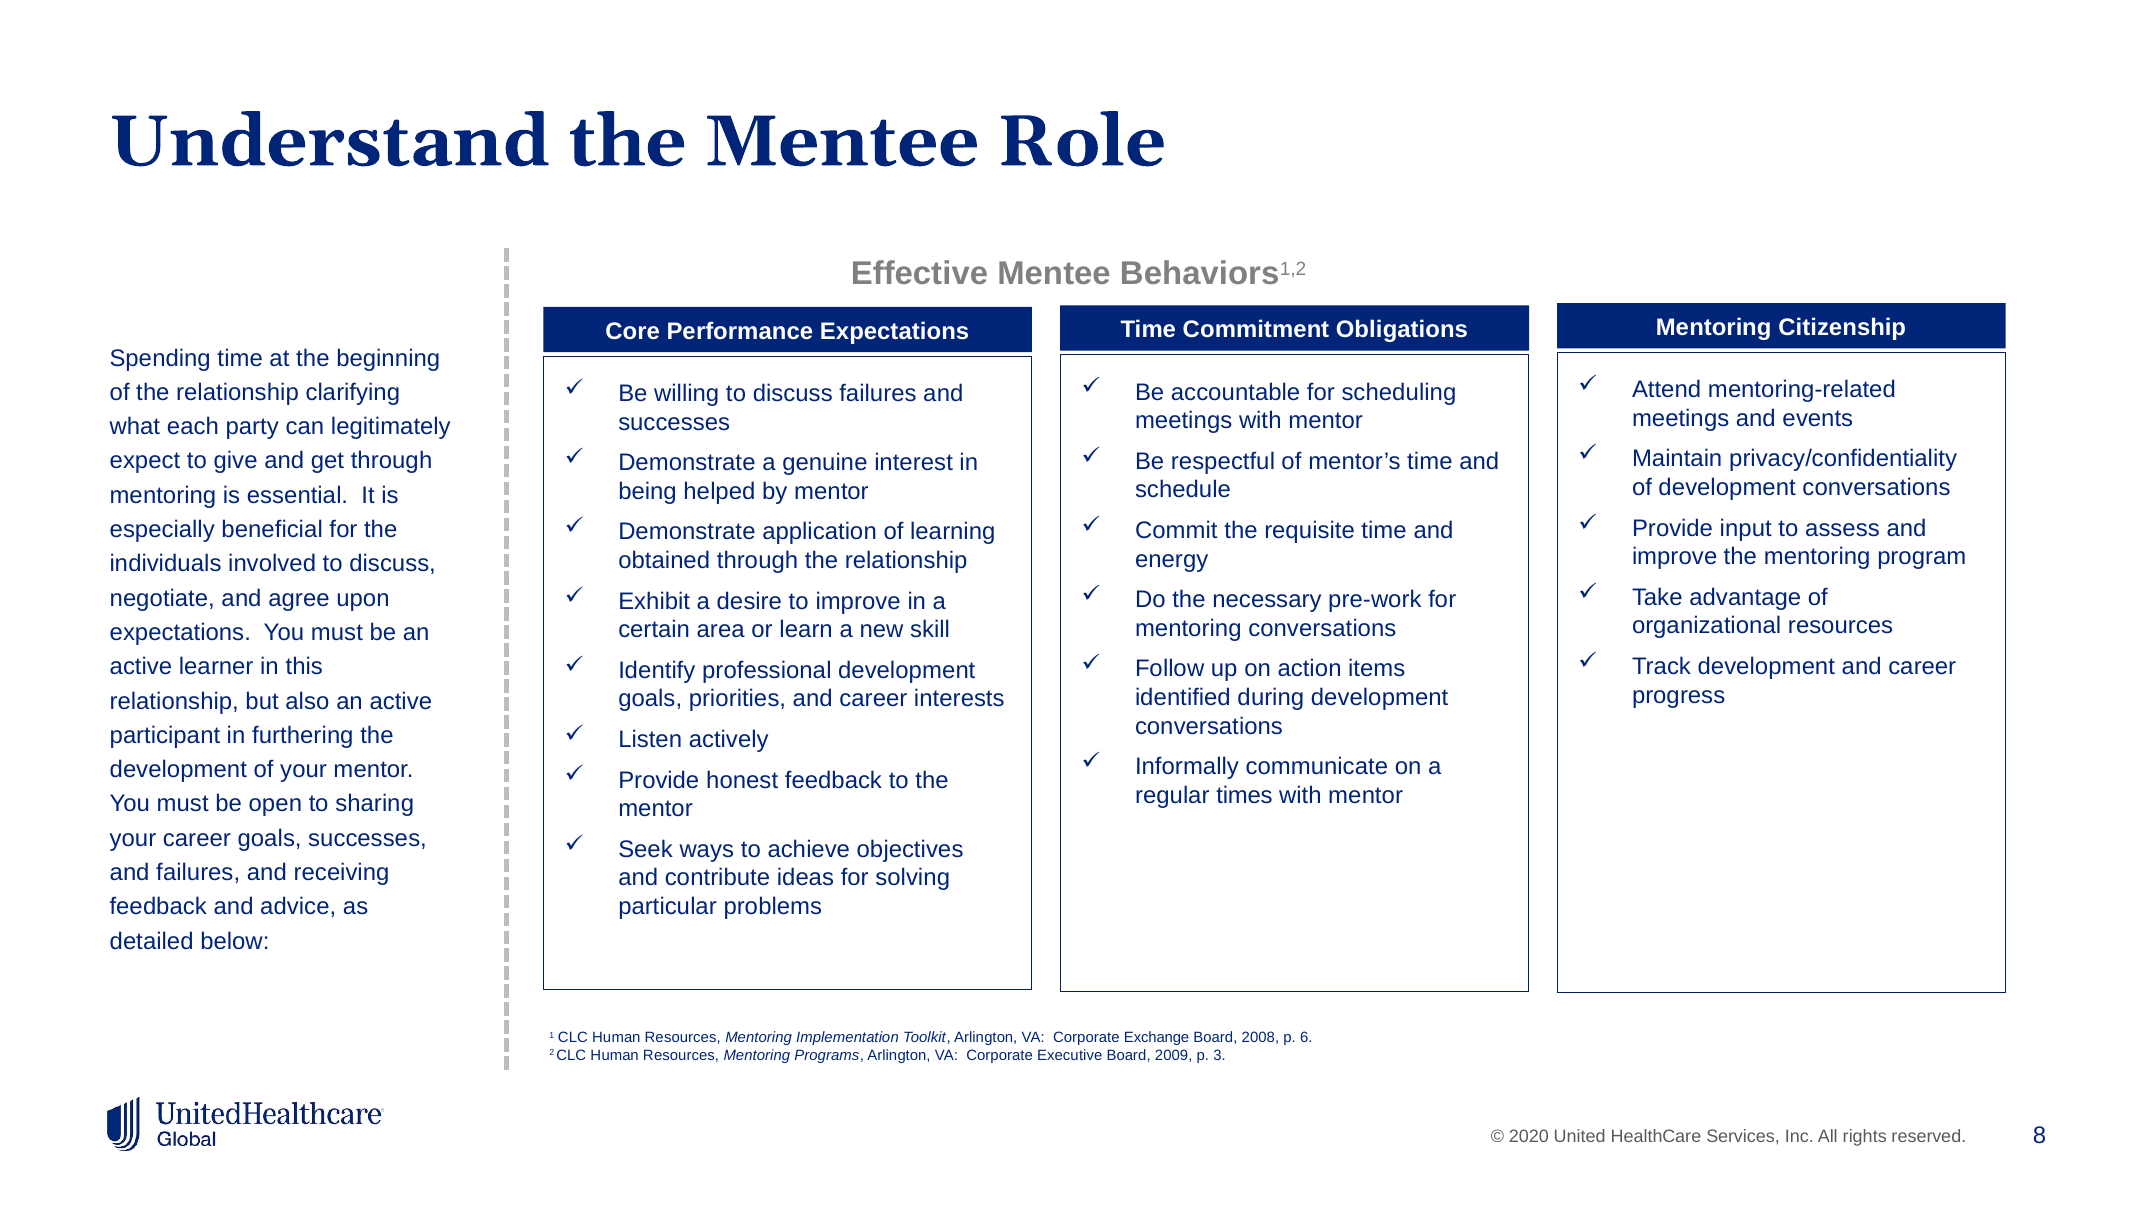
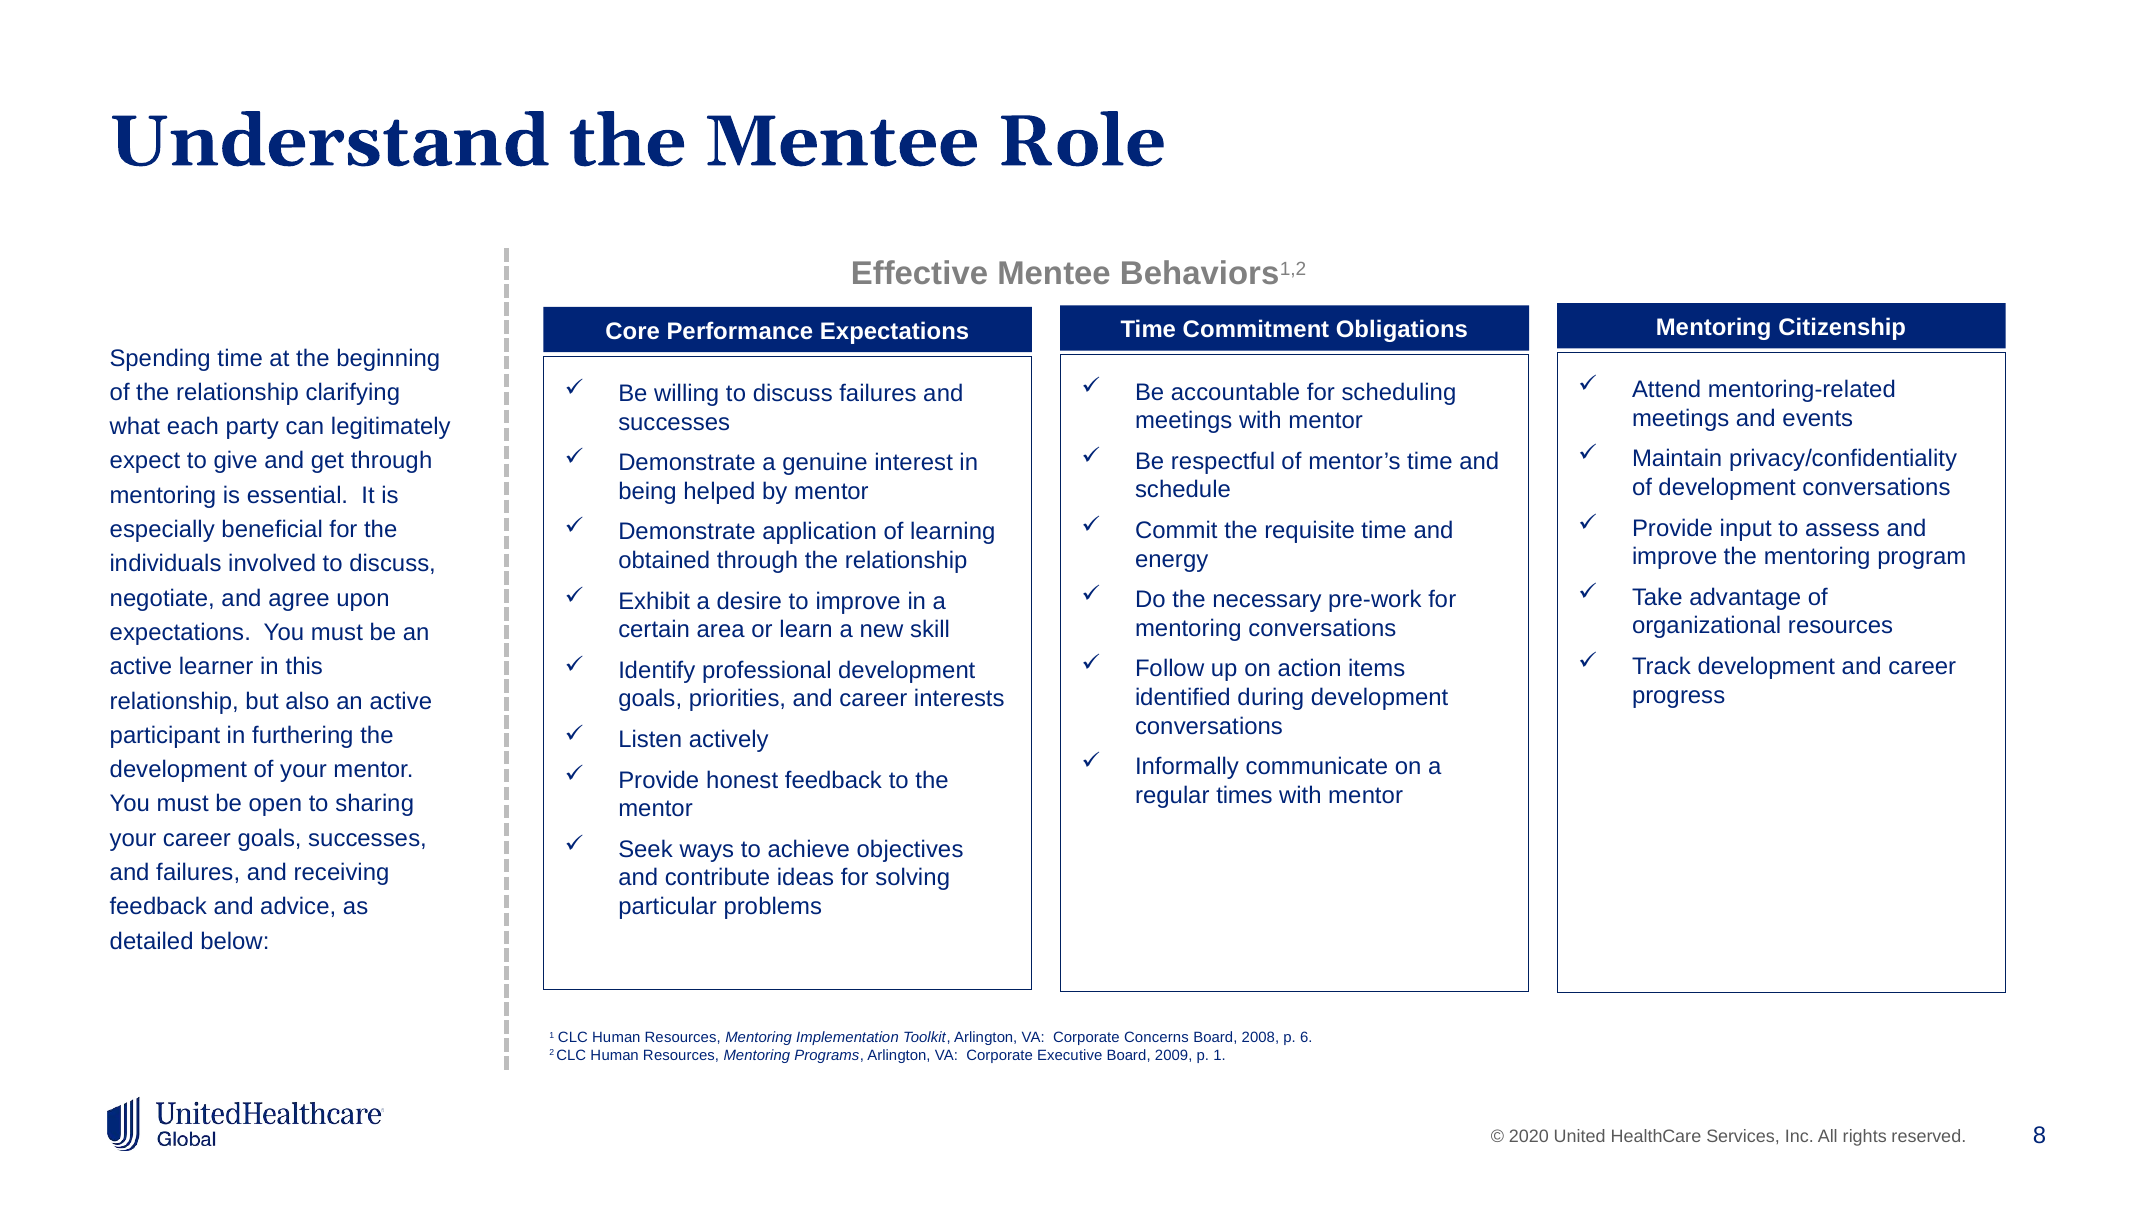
Exchange: Exchange -> Concerns
p 3: 3 -> 1
